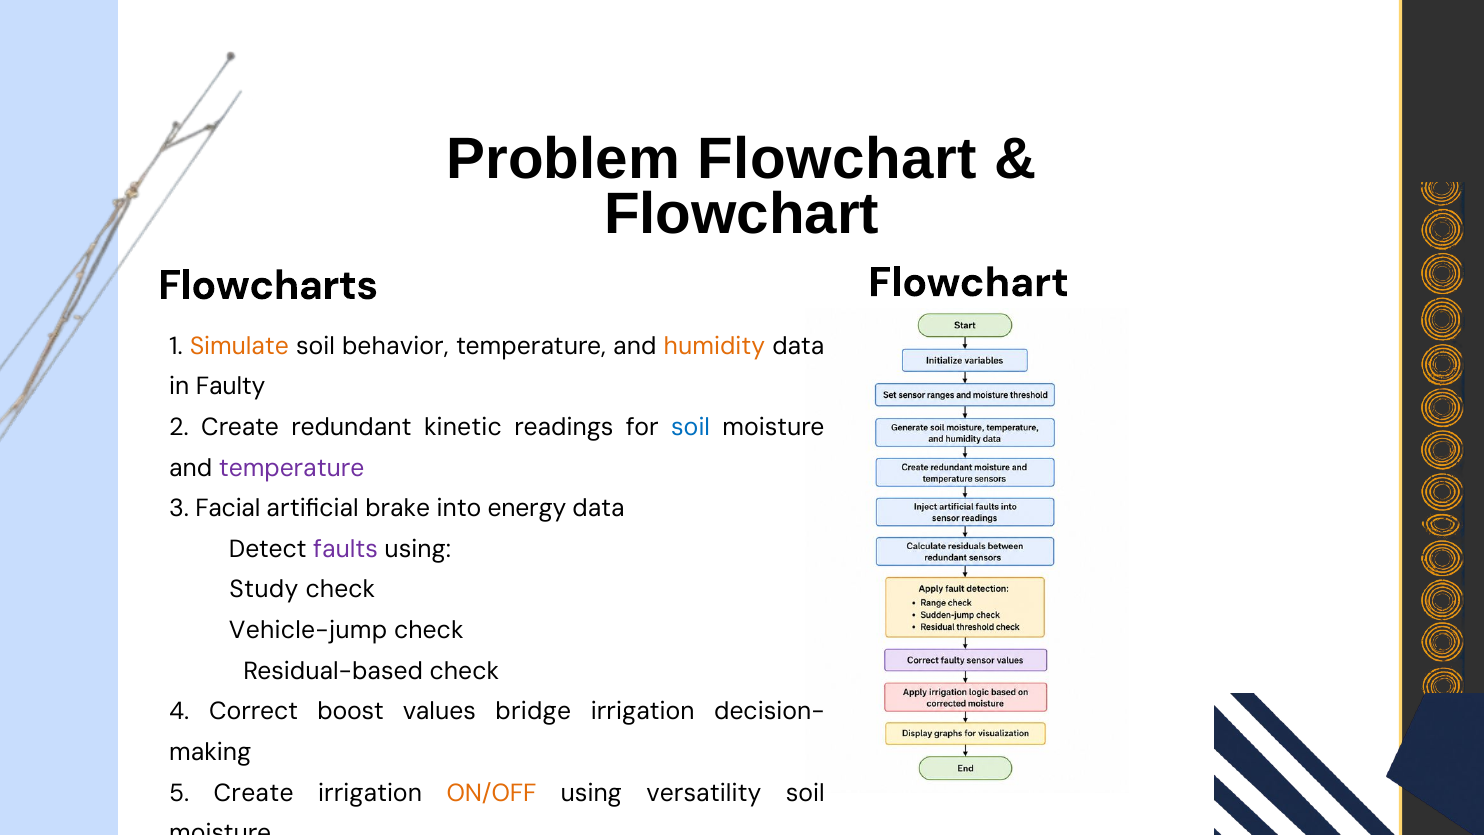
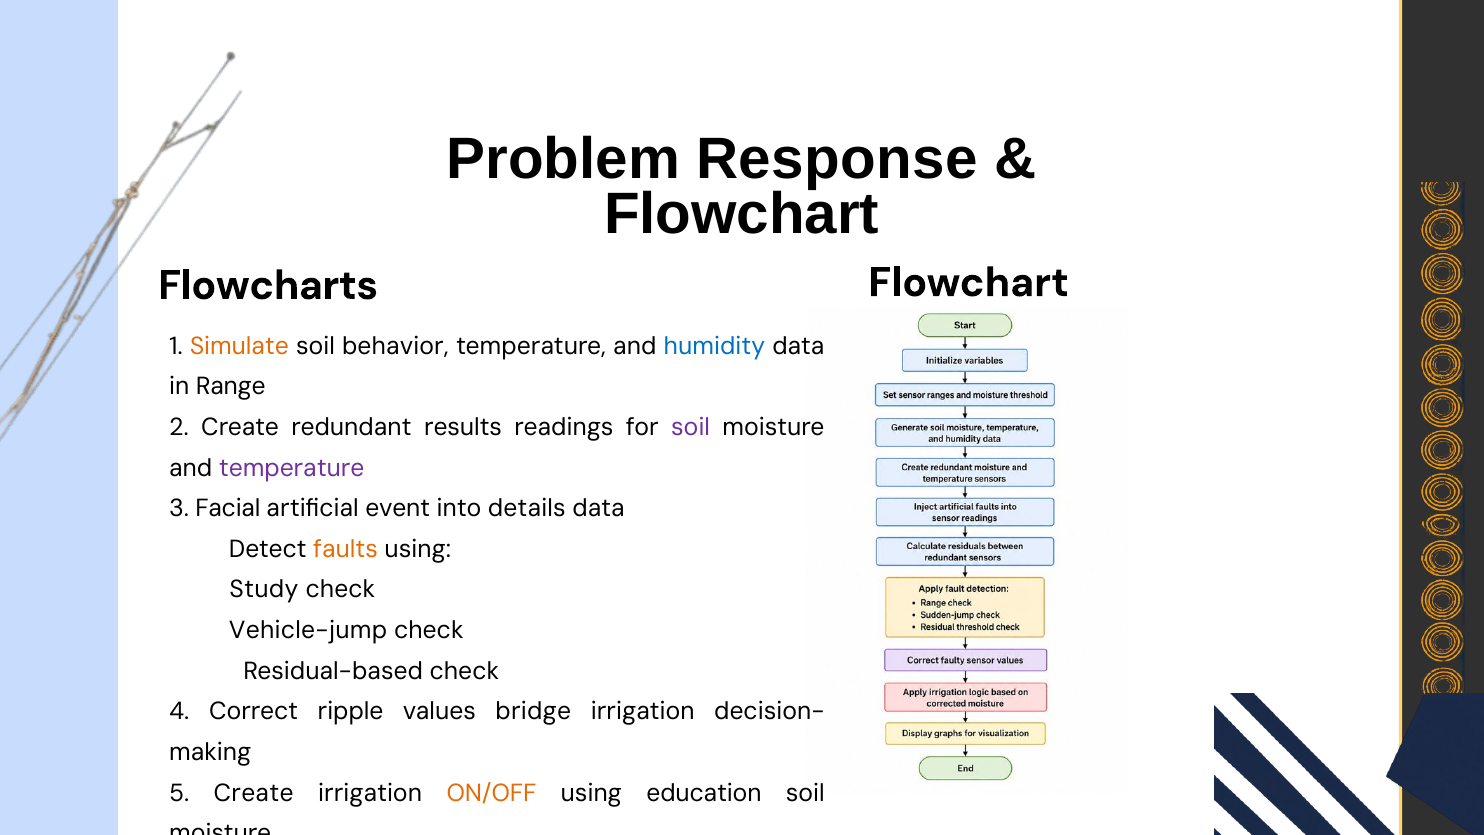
Problem Flowchart: Flowchart -> Response
humidity colour: orange -> blue
Faulty: Faulty -> Range
kinetic: kinetic -> results
soil at (691, 427) colour: blue -> purple
brake: brake -> event
energy: energy -> details
faults colour: purple -> orange
boost: boost -> ripple
versatility: versatility -> education
